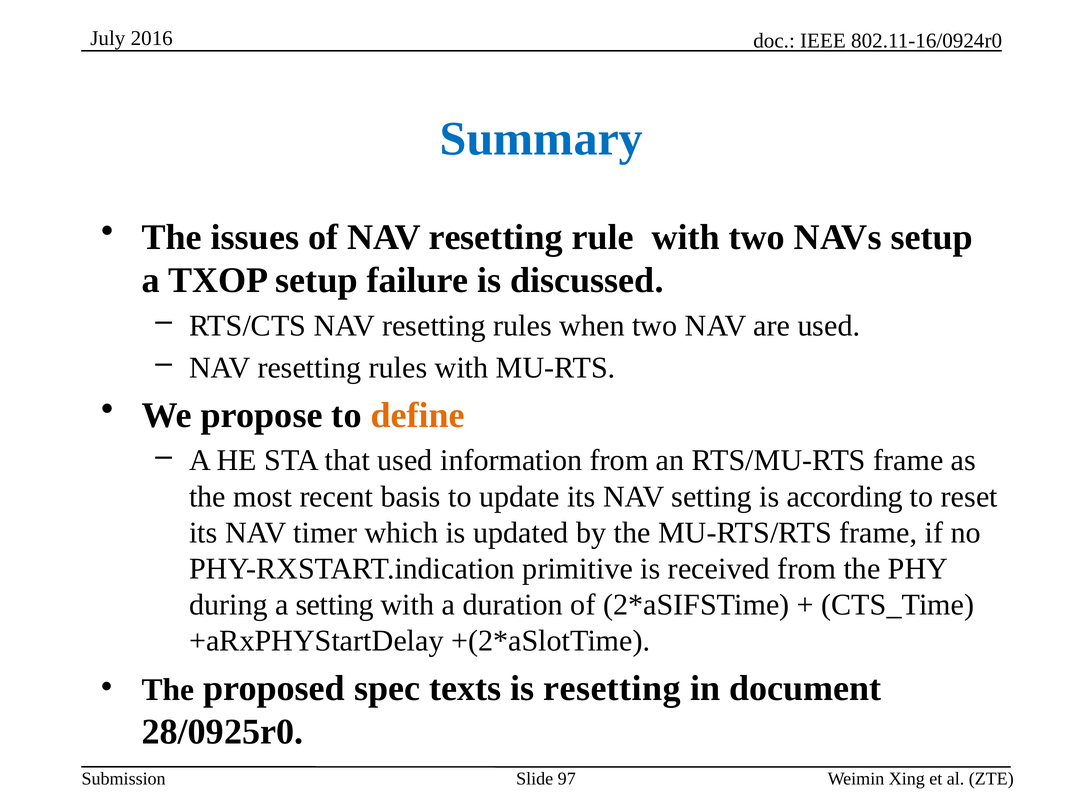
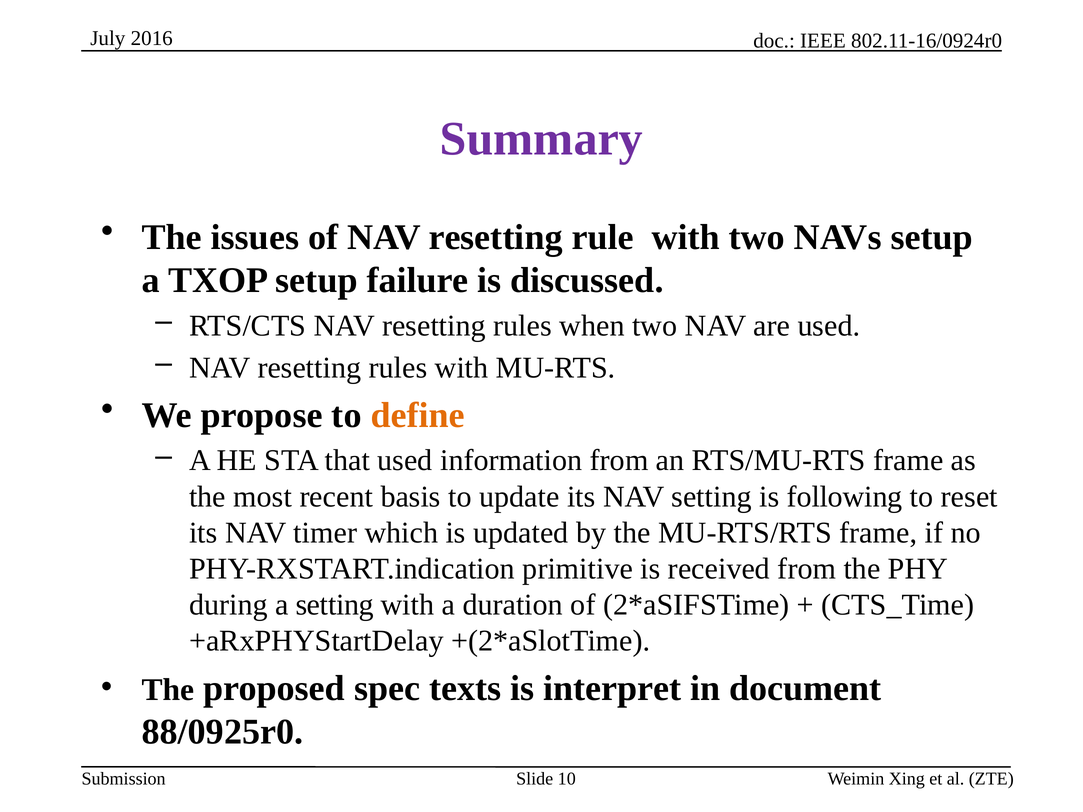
Summary colour: blue -> purple
according: according -> following
is resetting: resetting -> interpret
28/0925r0: 28/0925r0 -> 88/0925r0
97: 97 -> 10
